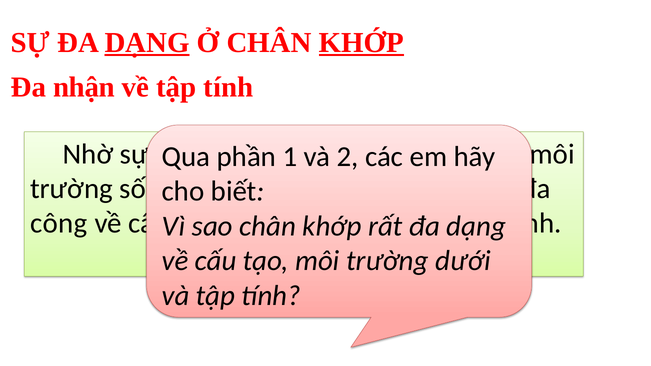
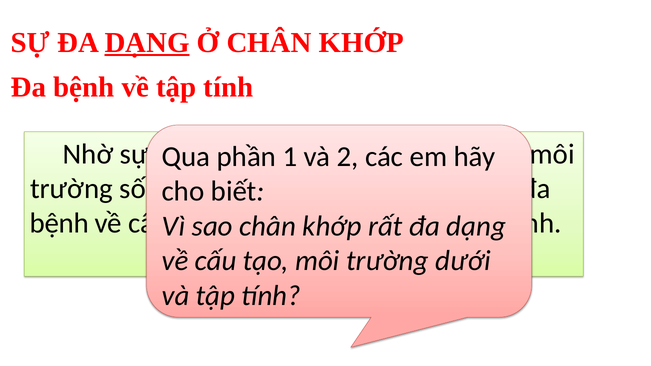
KHỚP at (361, 43) underline: present -> none
nhận at (84, 87): nhận -> bệnh
công at (59, 224): công -> bệnh
